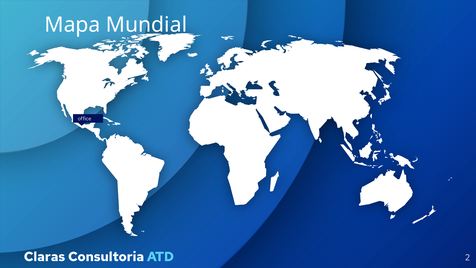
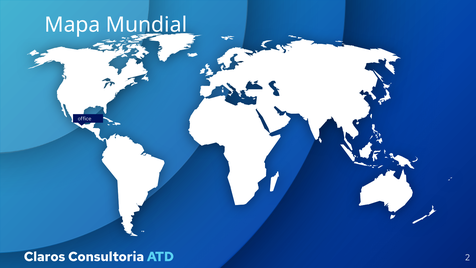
Claras: Claras -> Claros
